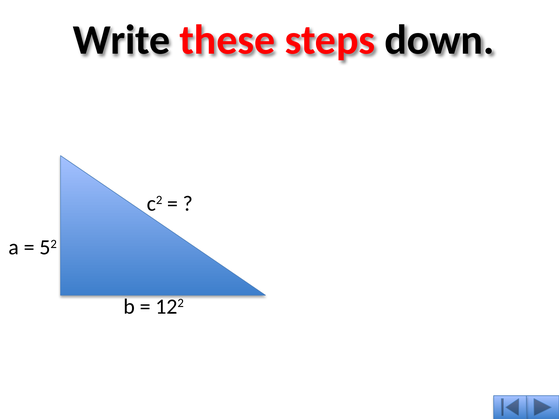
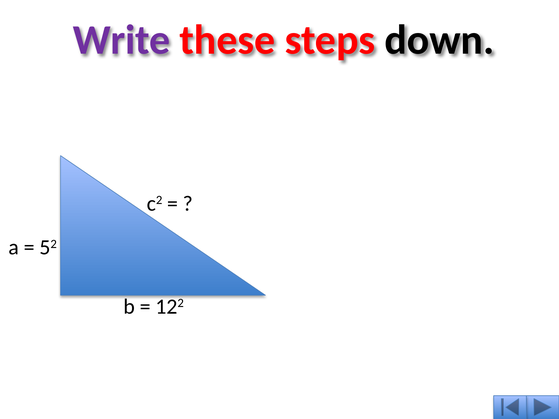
Write colour: black -> purple
